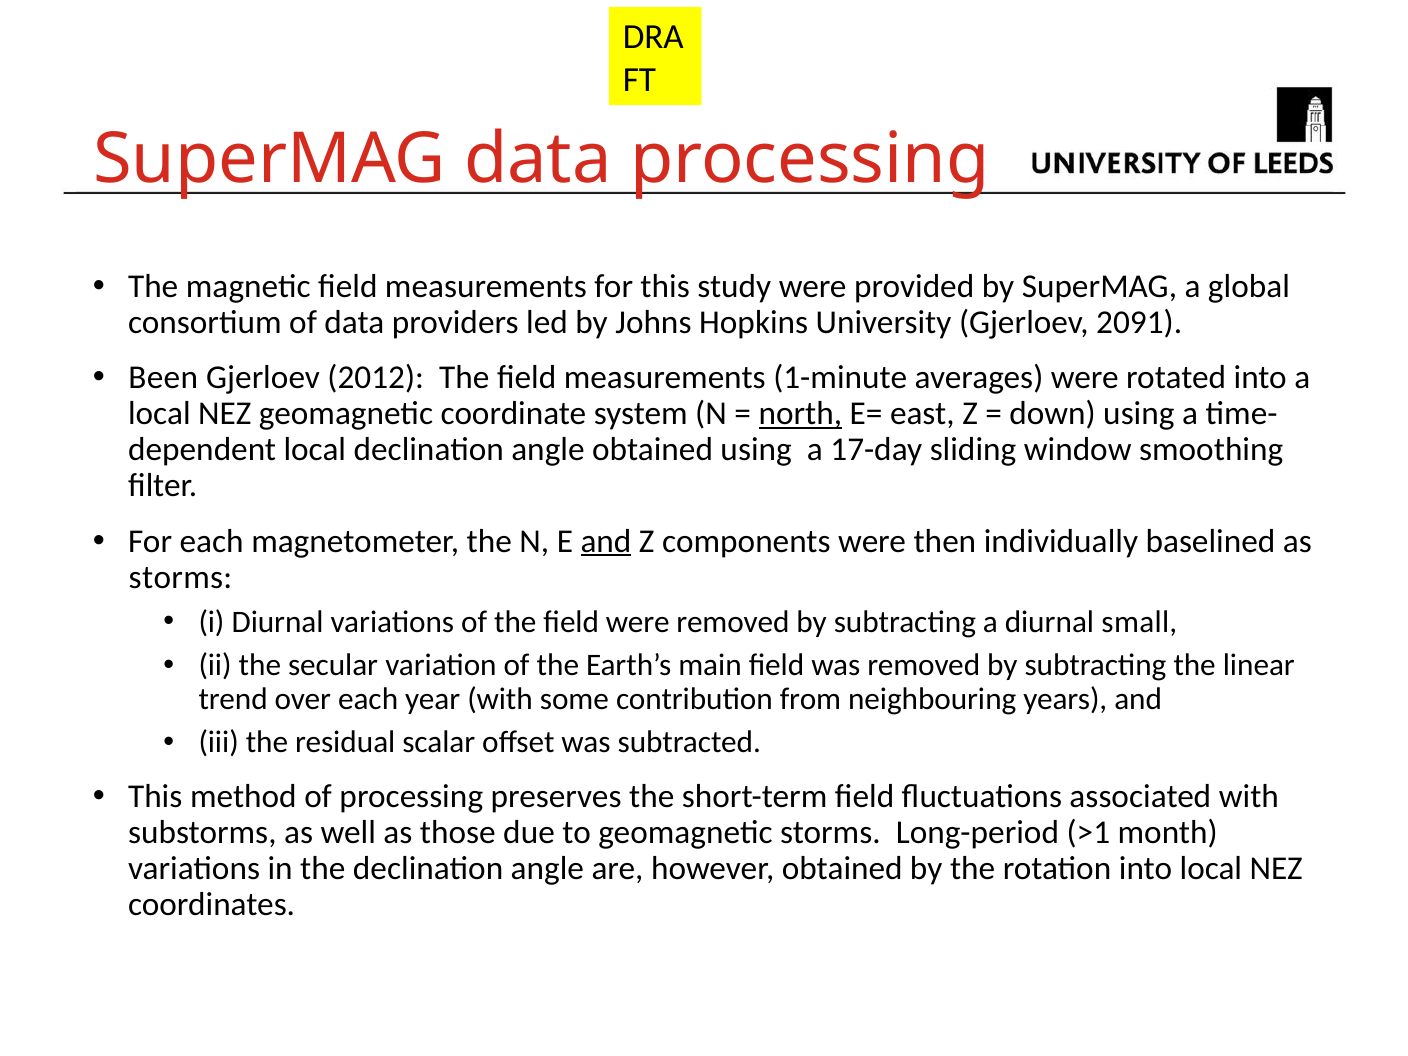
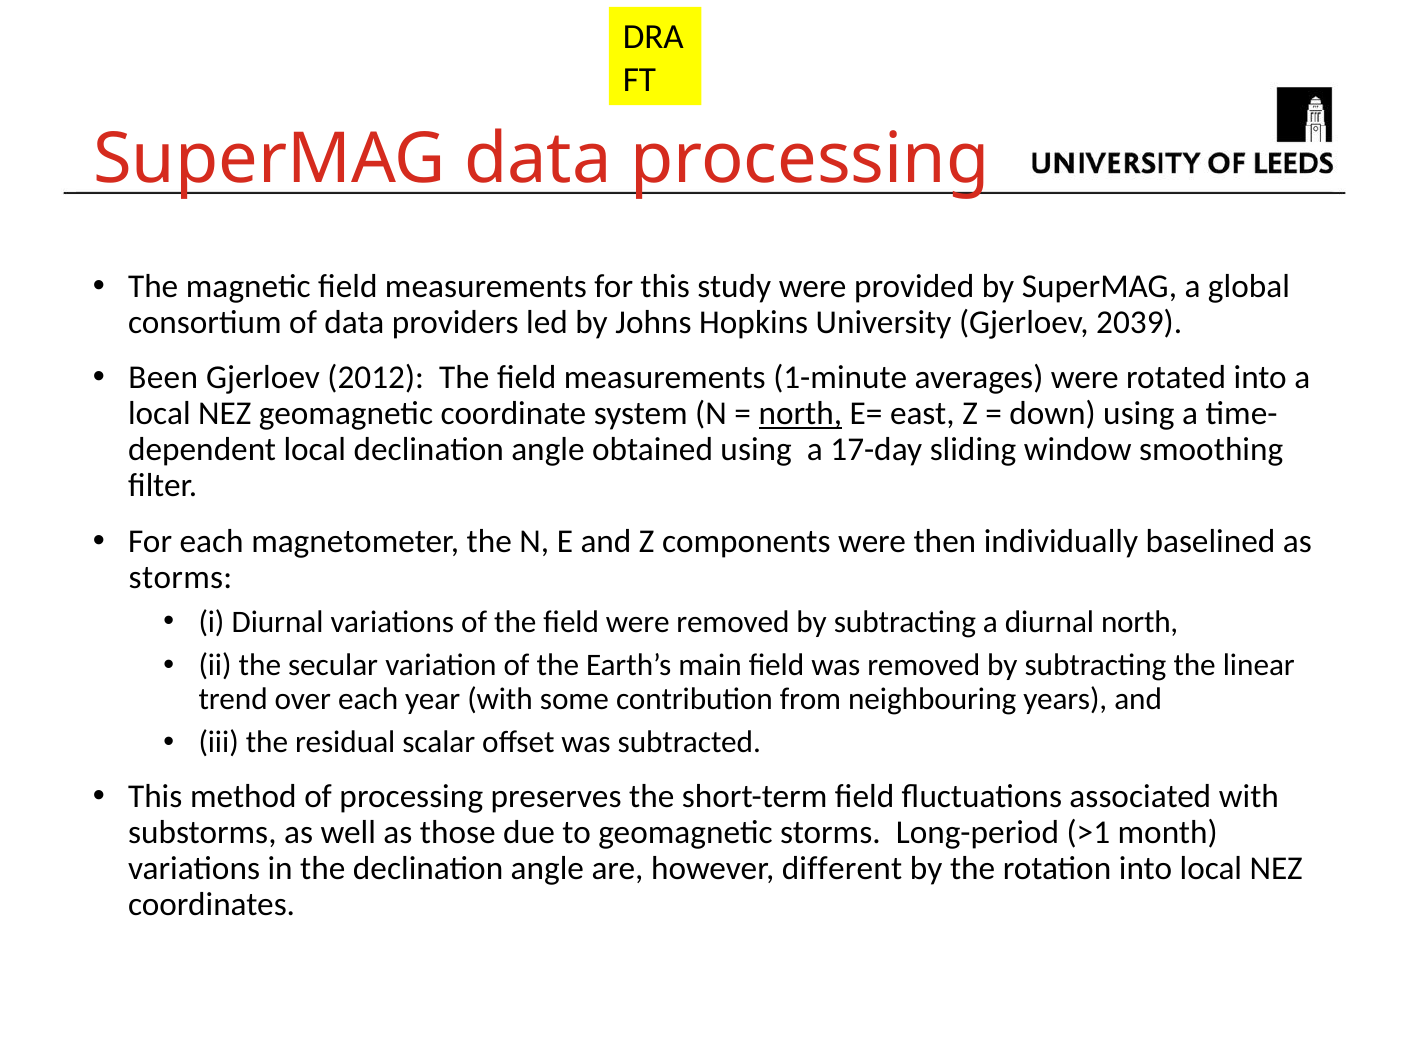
2091: 2091 -> 2039
and at (606, 541) underline: present -> none
diurnal small: small -> north
however obtained: obtained -> different
